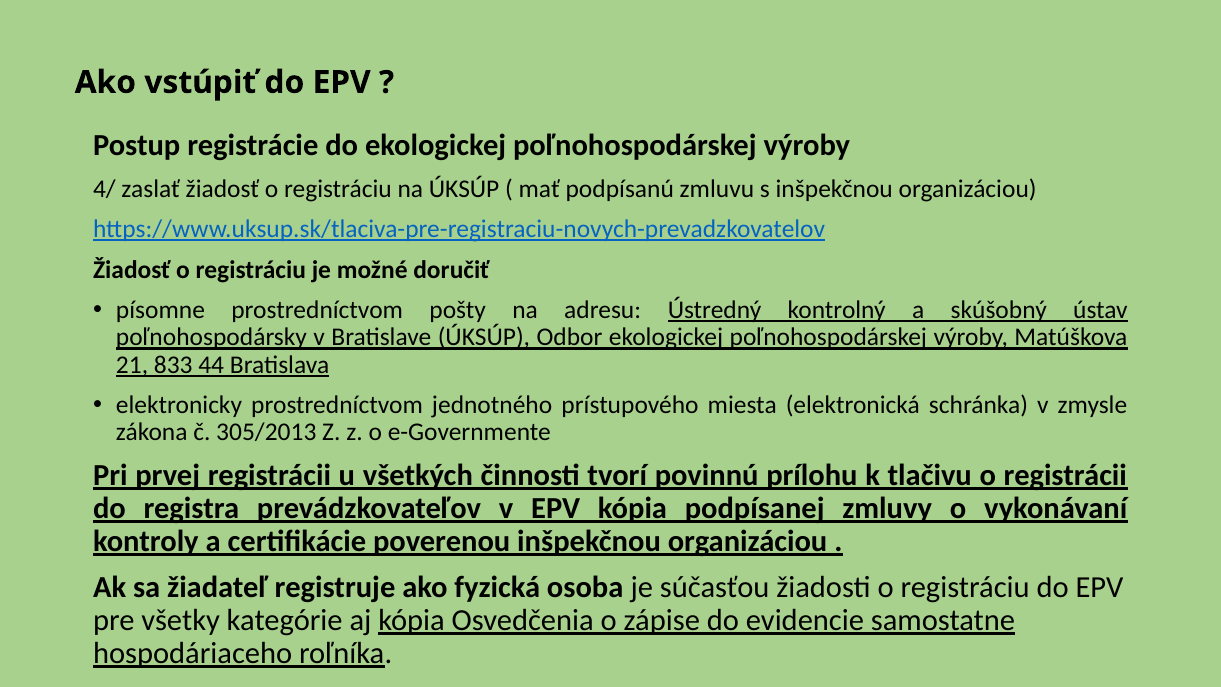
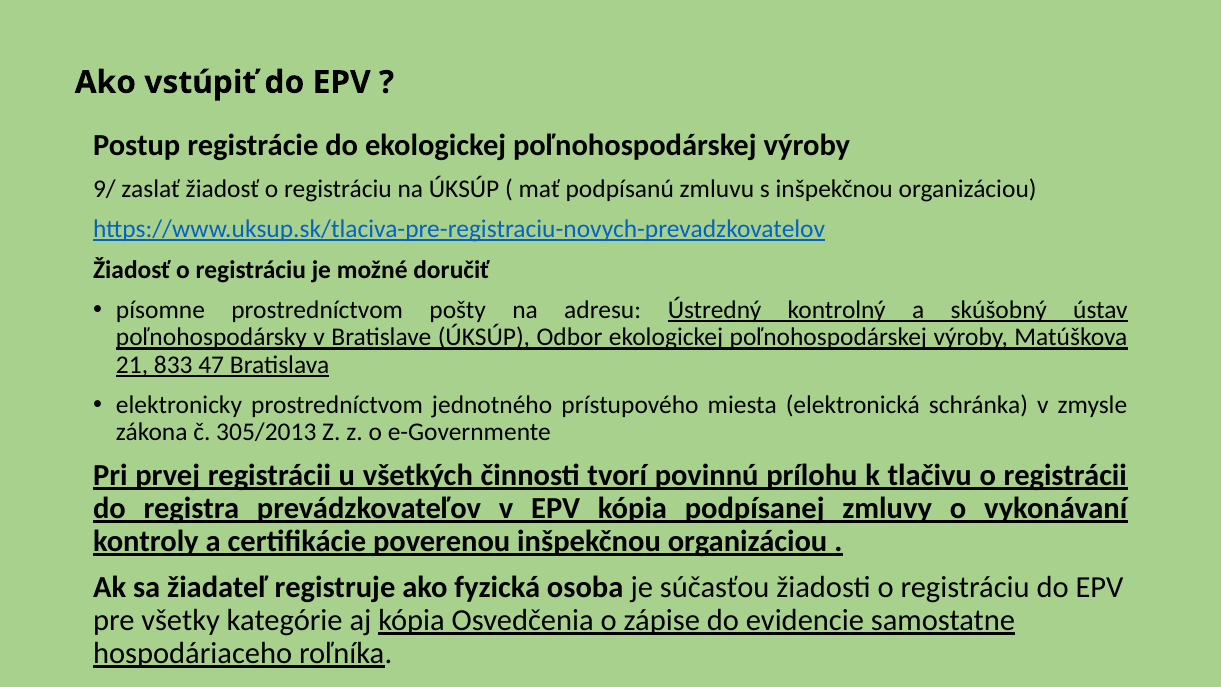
4/: 4/ -> 9/
44: 44 -> 47
